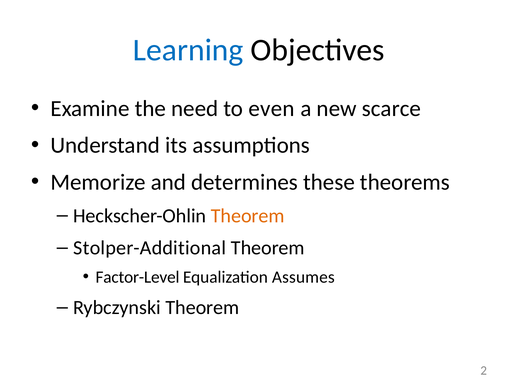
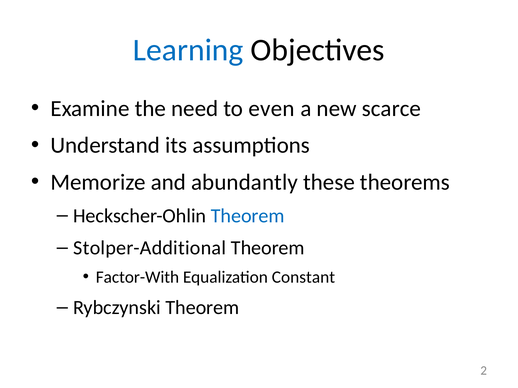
determines: determines -> abundantly
Theorem at (248, 216) colour: orange -> blue
Factor-Level: Factor-Level -> Factor-With
Assumes: Assumes -> Constant
